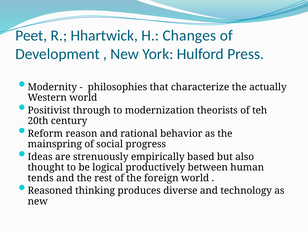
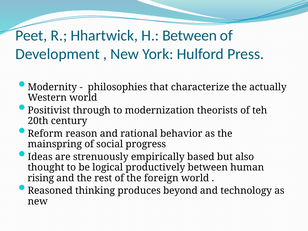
H Changes: Changes -> Between
tends: tends -> rising
diverse: diverse -> beyond
